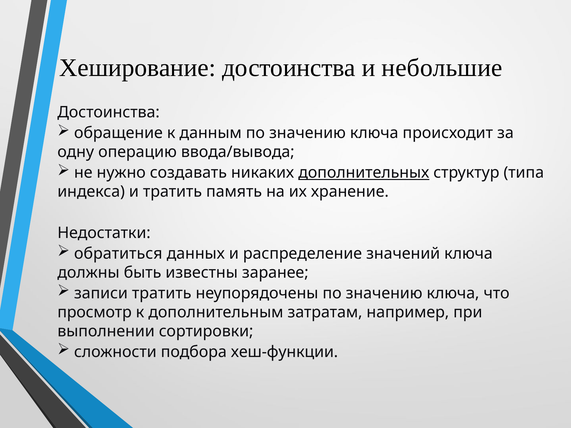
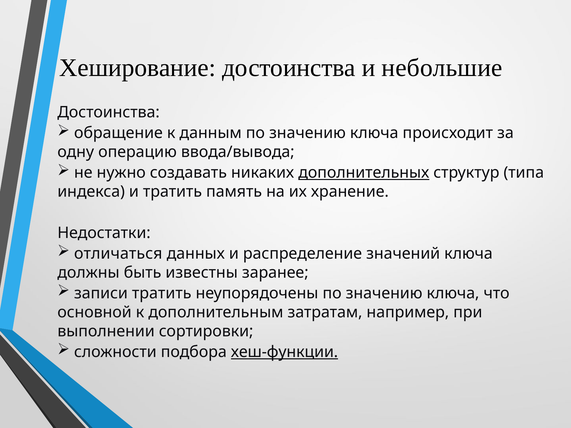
обратиться: обратиться -> отличаться
просмотр: просмотр -> основной
хеш-функции underline: none -> present
